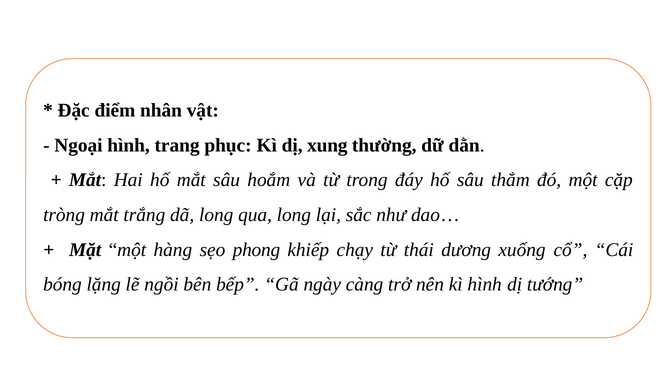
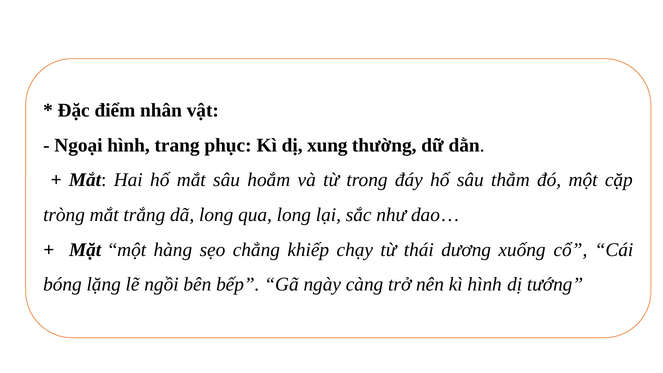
phong: phong -> chẳng
